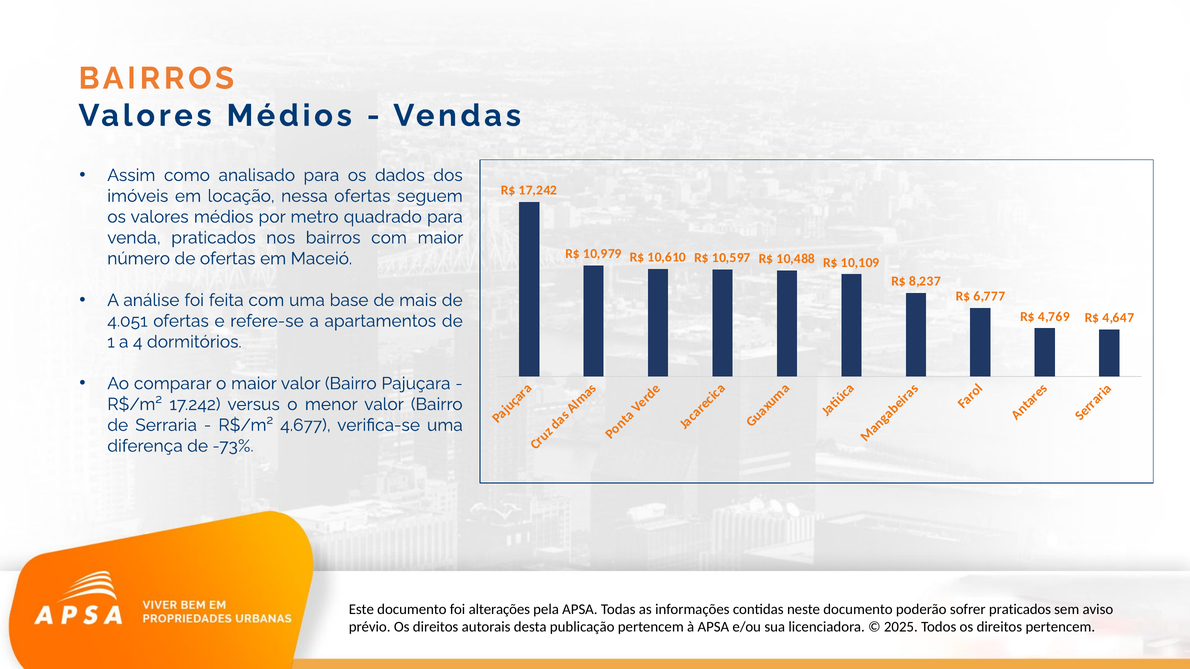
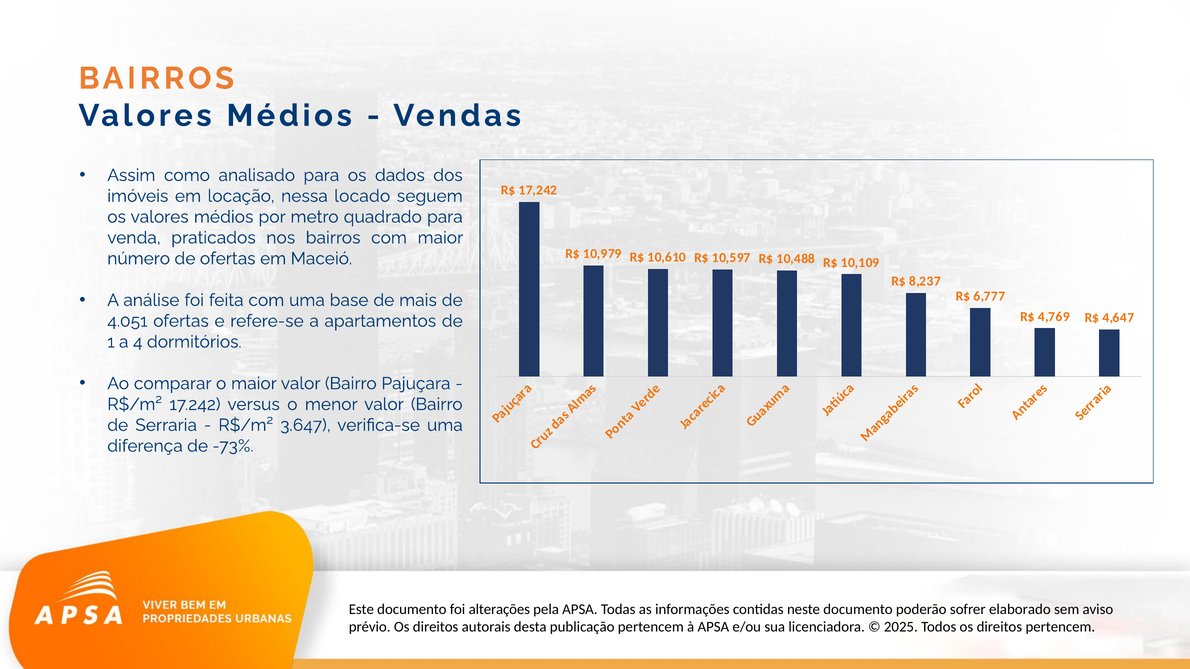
nessa ofertas: ofertas -> locado
4.677: 4.677 -> 3.647
sofrer praticados: praticados -> elaborado
